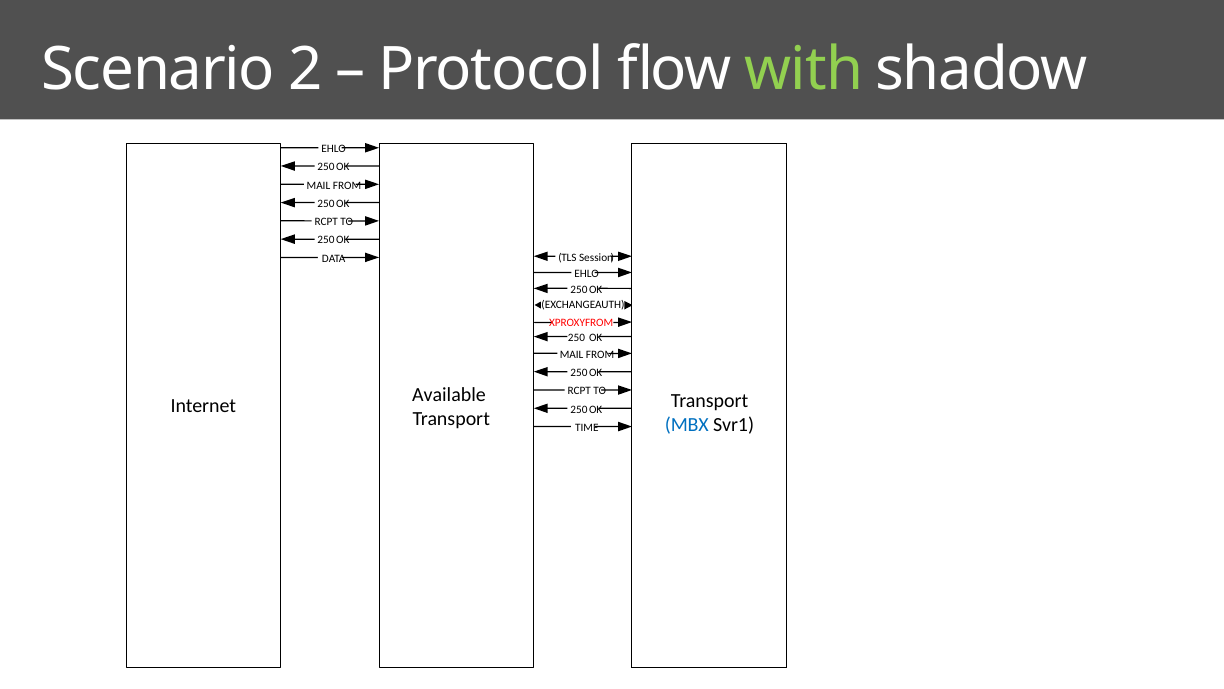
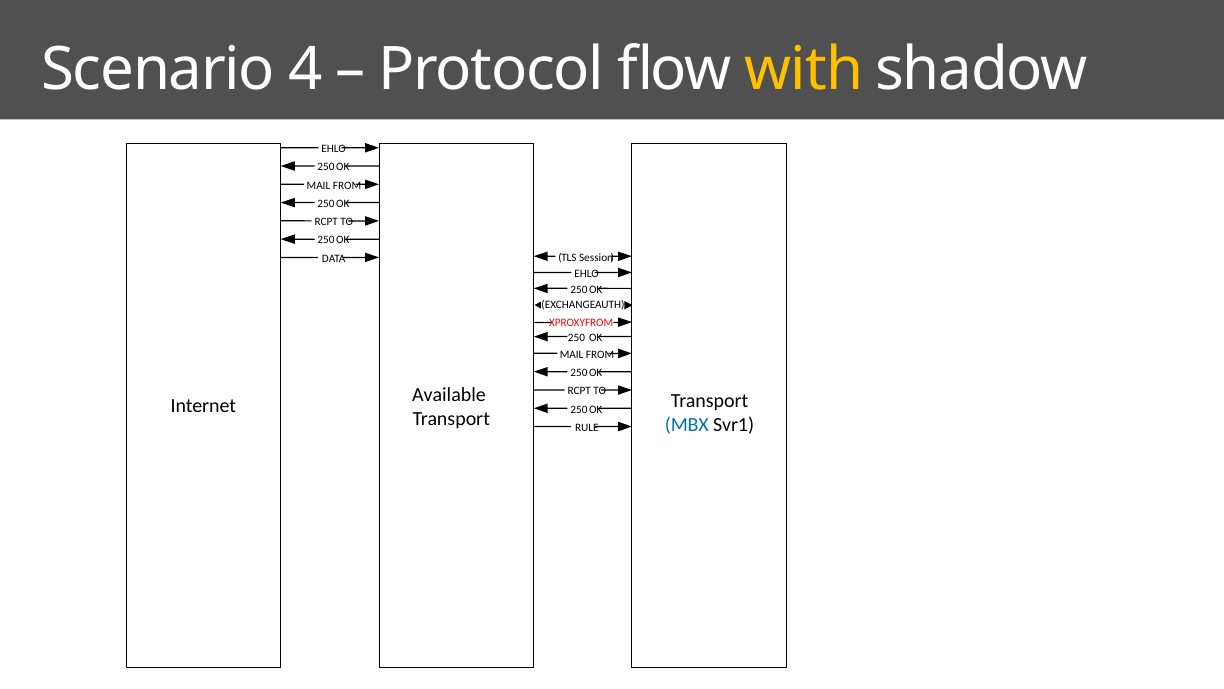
2: 2 -> 4
with colour: light green -> yellow
TIME: TIME -> RULE
